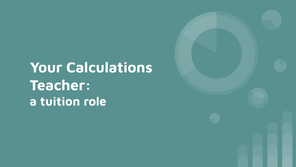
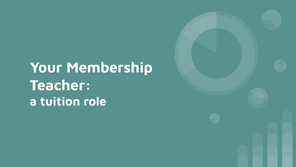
Calculations: Calculations -> Membership
